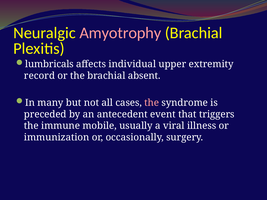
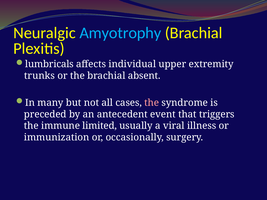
Amyotrophy colour: pink -> light blue
record: record -> trunks
mobile: mobile -> limited
